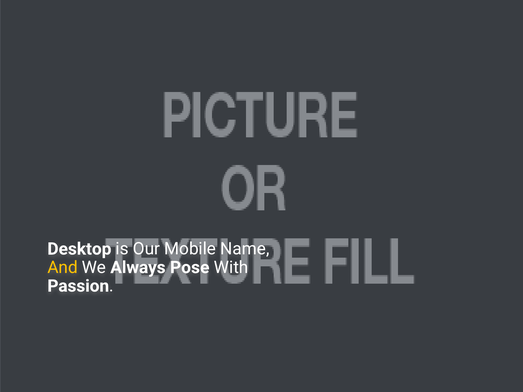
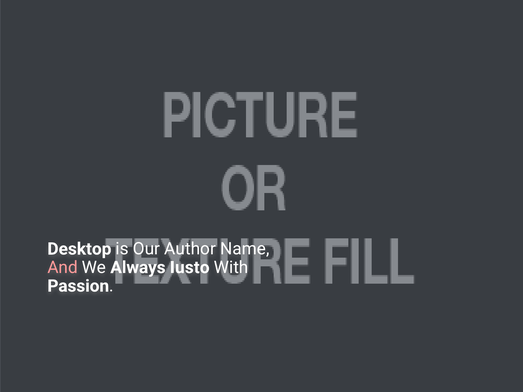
Mobile: Mobile -> Author
And colour: yellow -> pink
Pose: Pose -> Iusto
